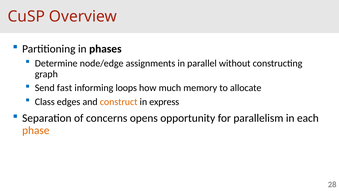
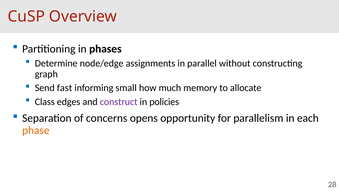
loops: loops -> small
construct colour: orange -> purple
express: express -> policies
